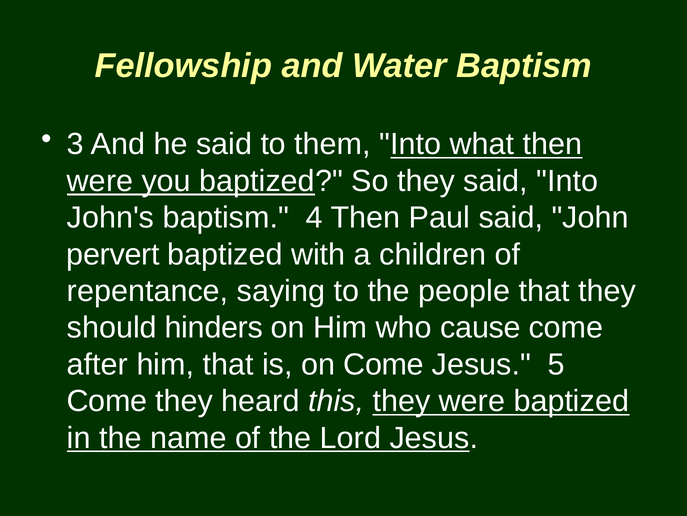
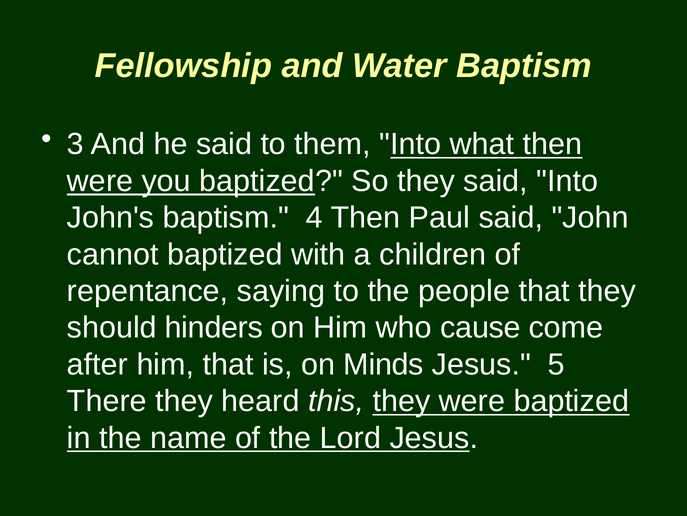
pervert: pervert -> cannot
on Come: Come -> Minds
Come at (107, 401): Come -> There
